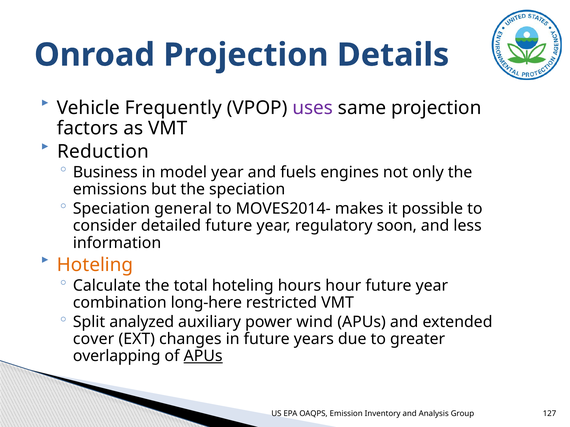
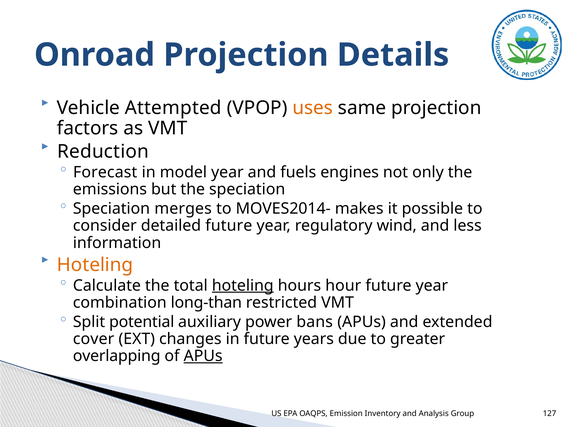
Frequently: Frequently -> Attempted
uses colour: purple -> orange
Business: Business -> Forecast
general: general -> merges
soon: soon -> wind
hoteling at (243, 286) underline: none -> present
long-here: long-here -> long-than
analyzed: analyzed -> potential
wind: wind -> bans
